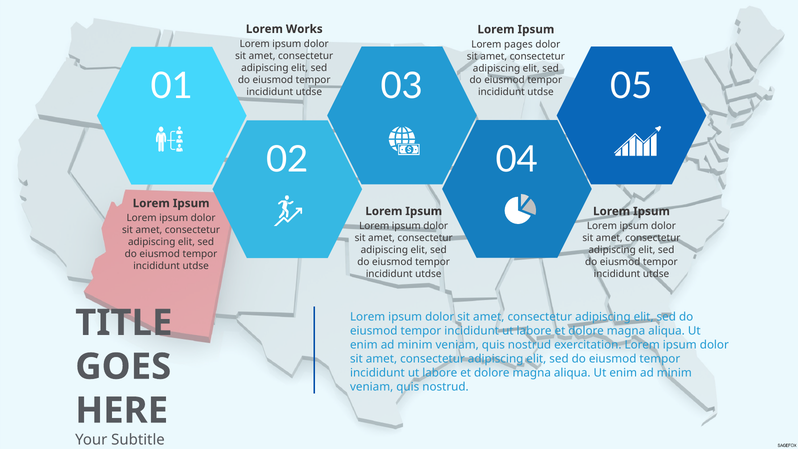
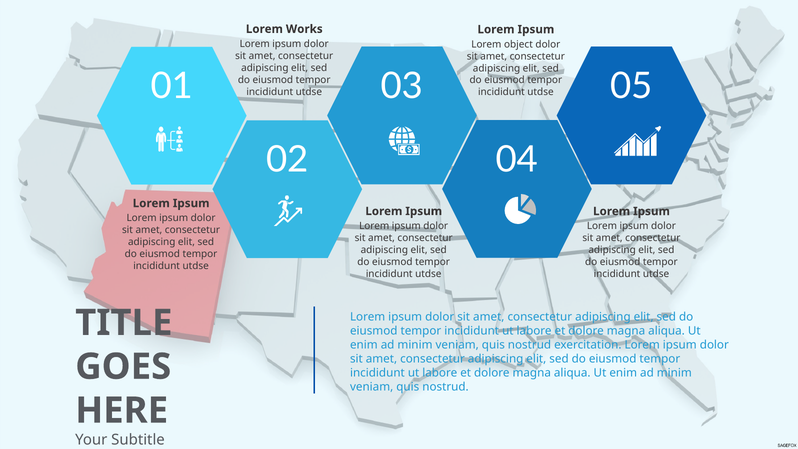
pages: pages -> object
